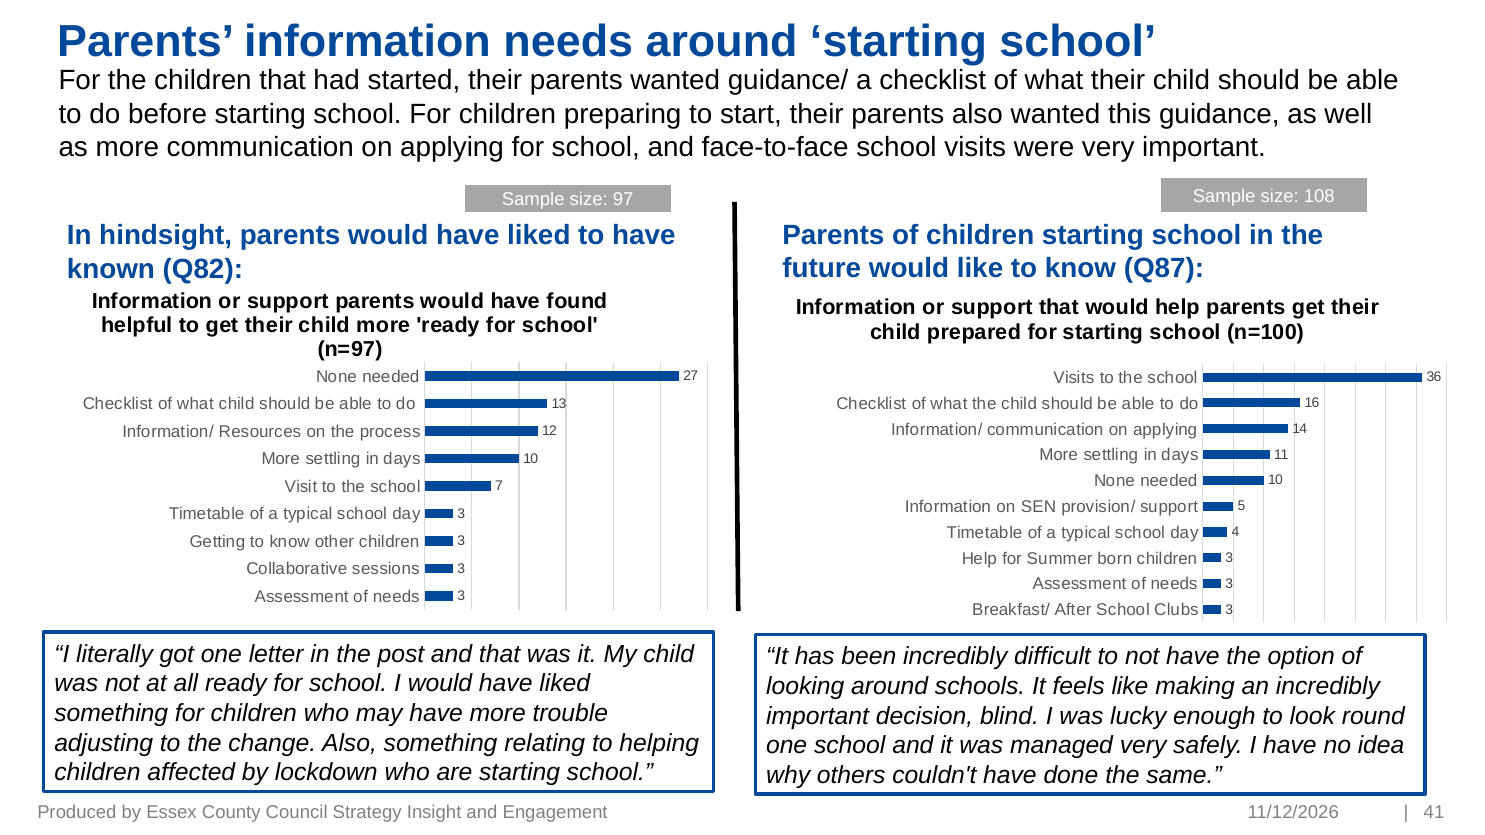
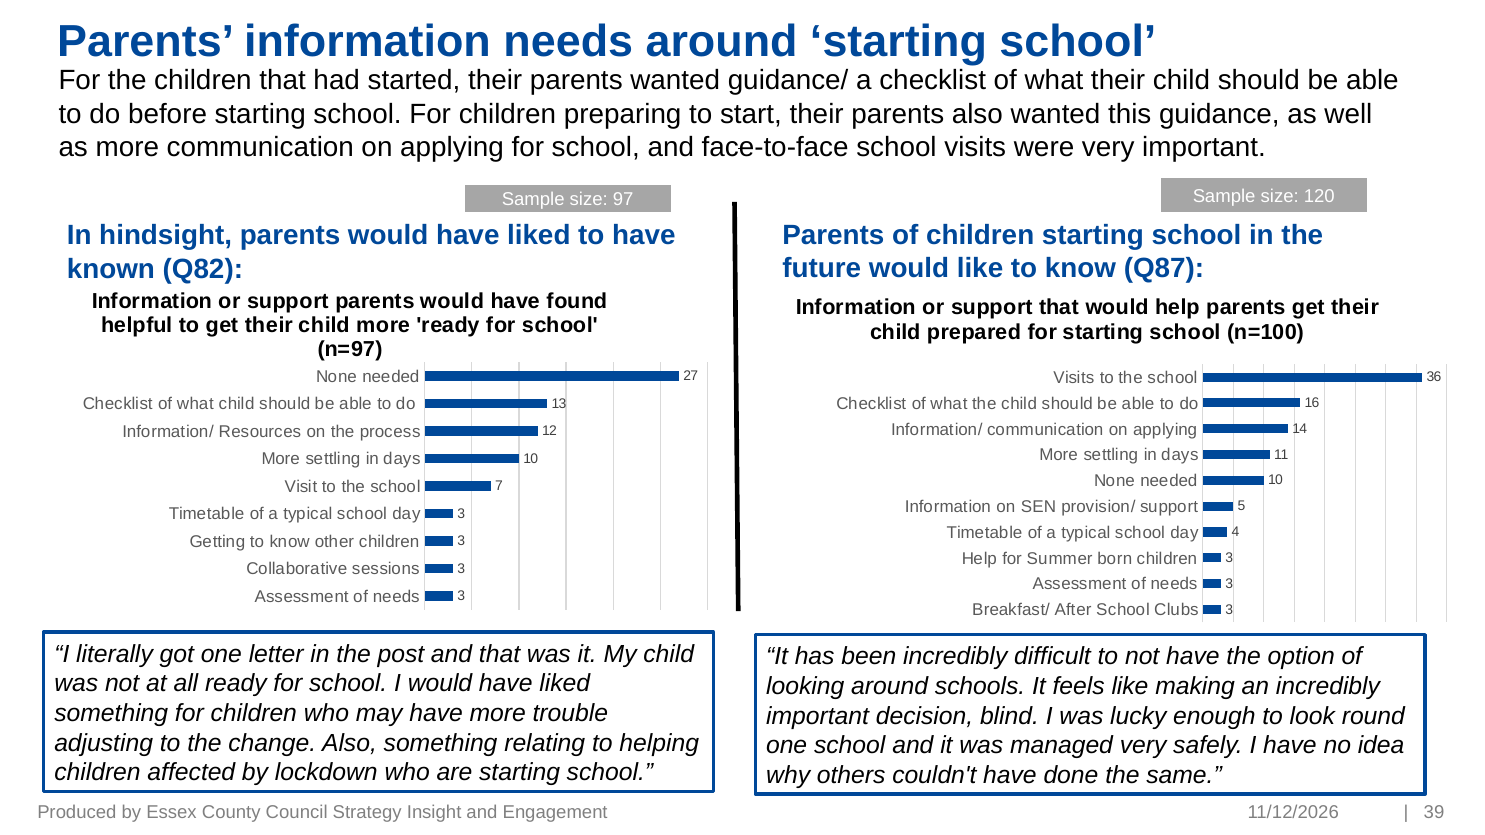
108: 108 -> 120
41: 41 -> 39
